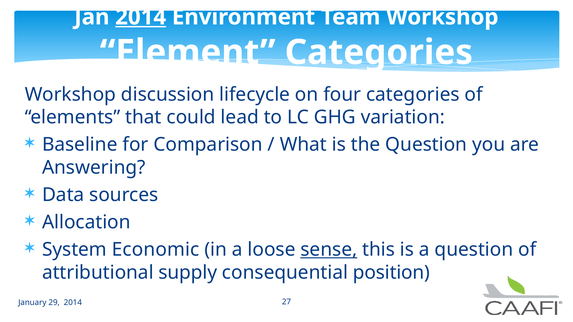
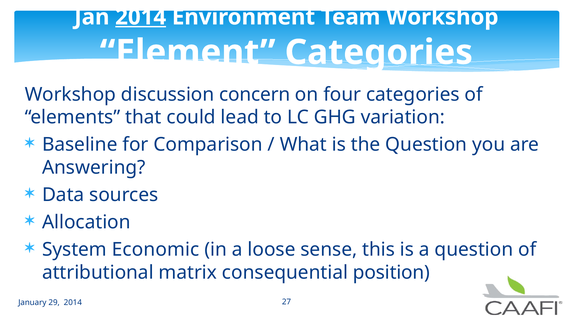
lifecycle: lifecycle -> concern
sense underline: present -> none
supply: supply -> matrix
